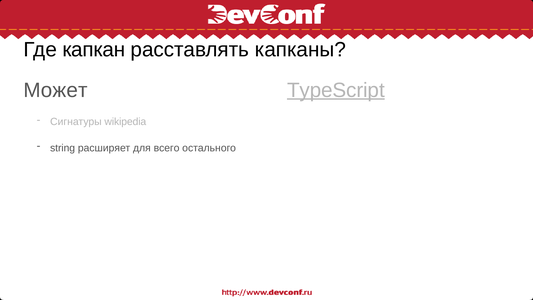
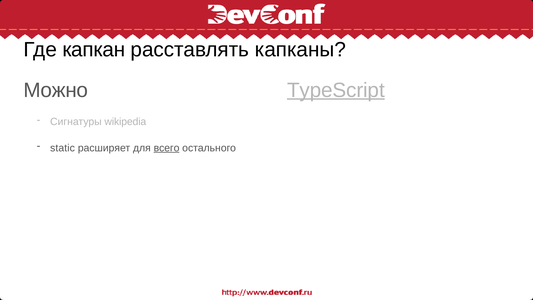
Может: Может -> Можно
string: string -> static
всего underline: none -> present
